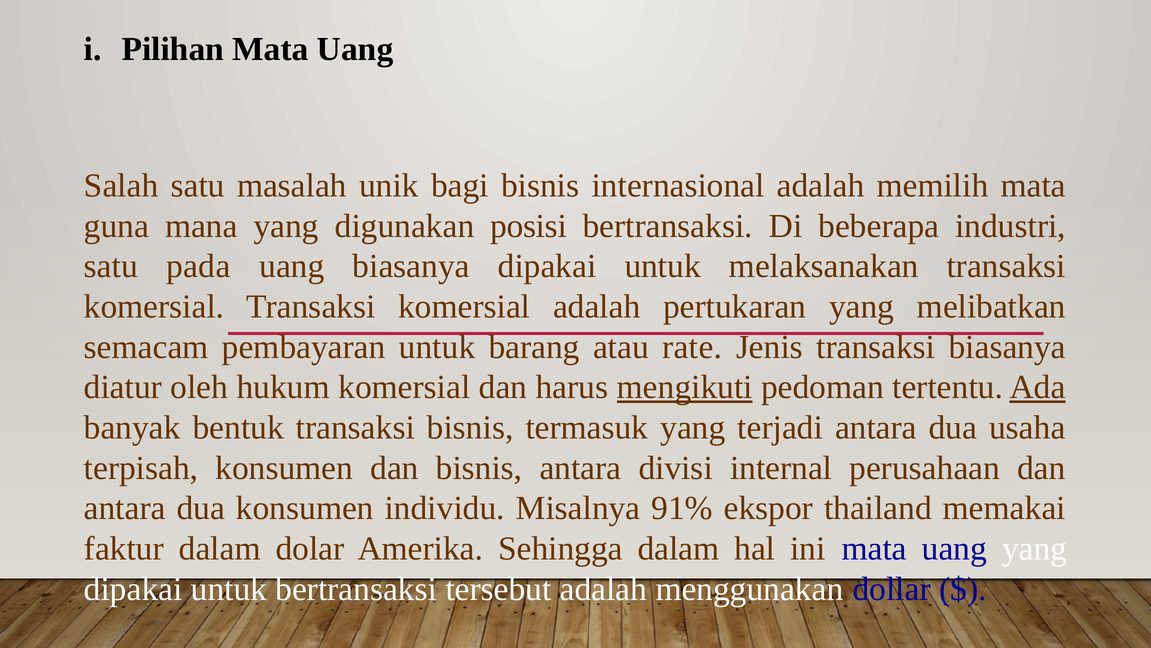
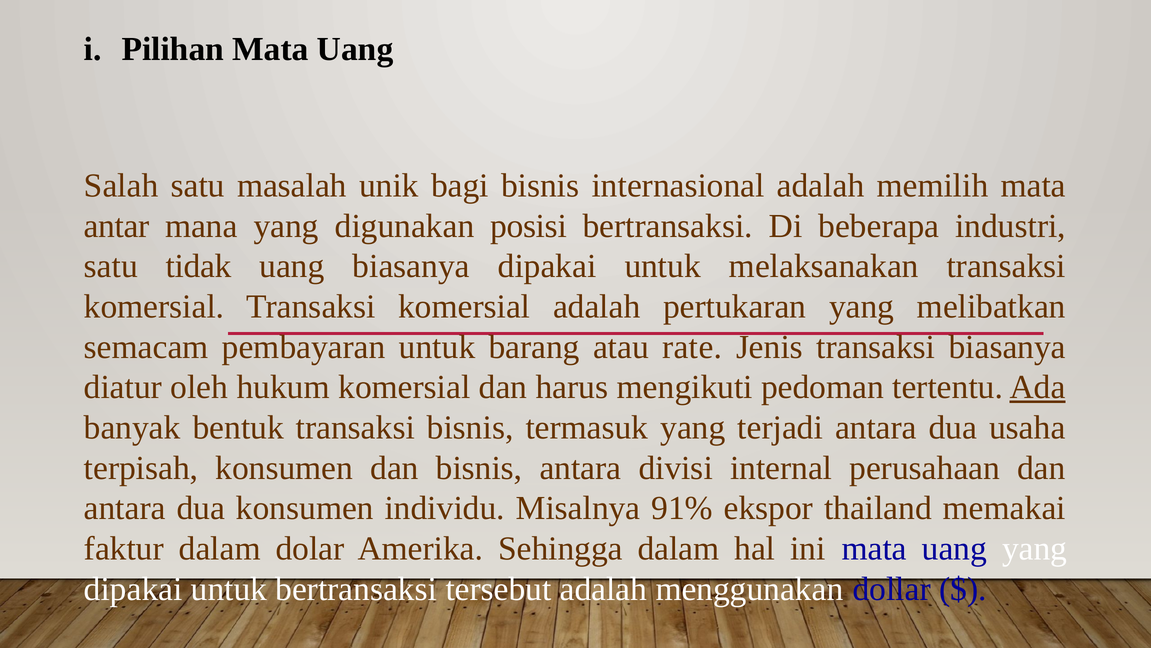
guna: guna -> antar
pada: pada -> tidak
mengikuti underline: present -> none
